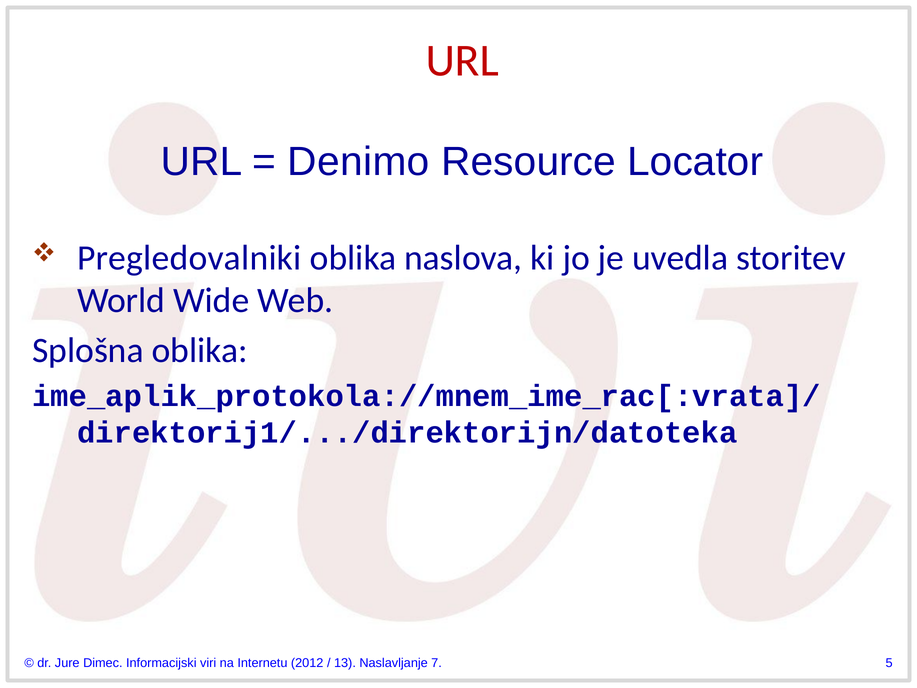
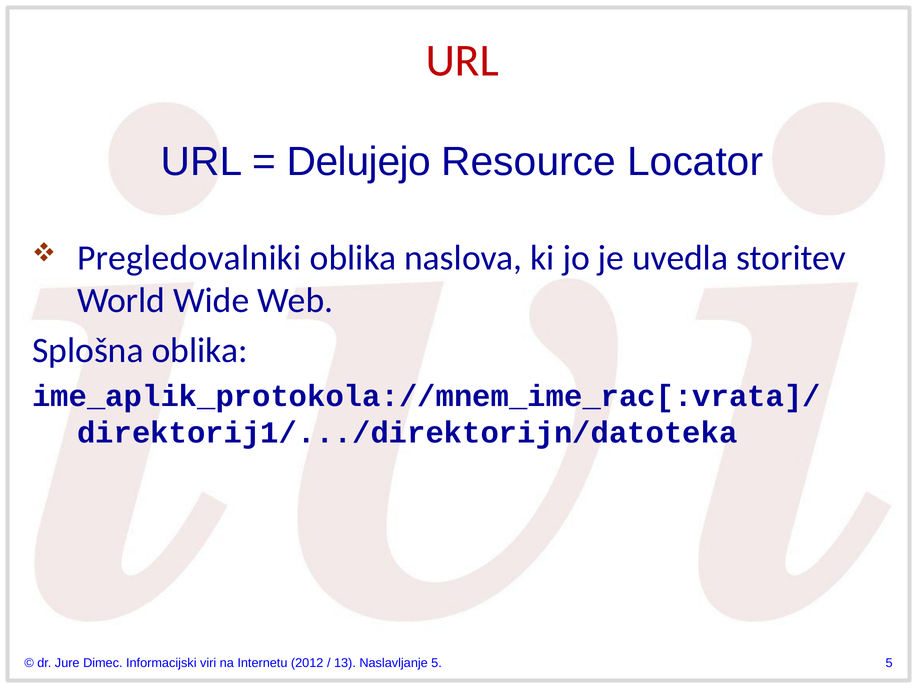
Denimo: Denimo -> Delujejo
Naslavljanje 7: 7 -> 5
